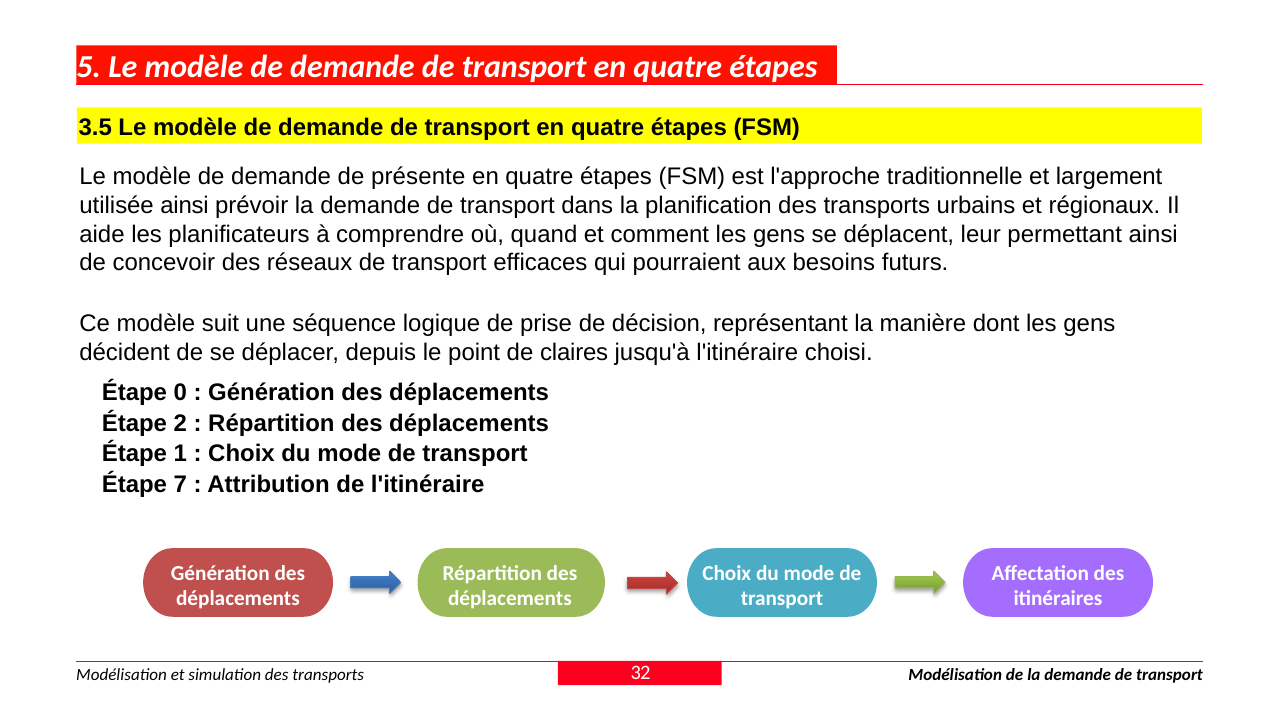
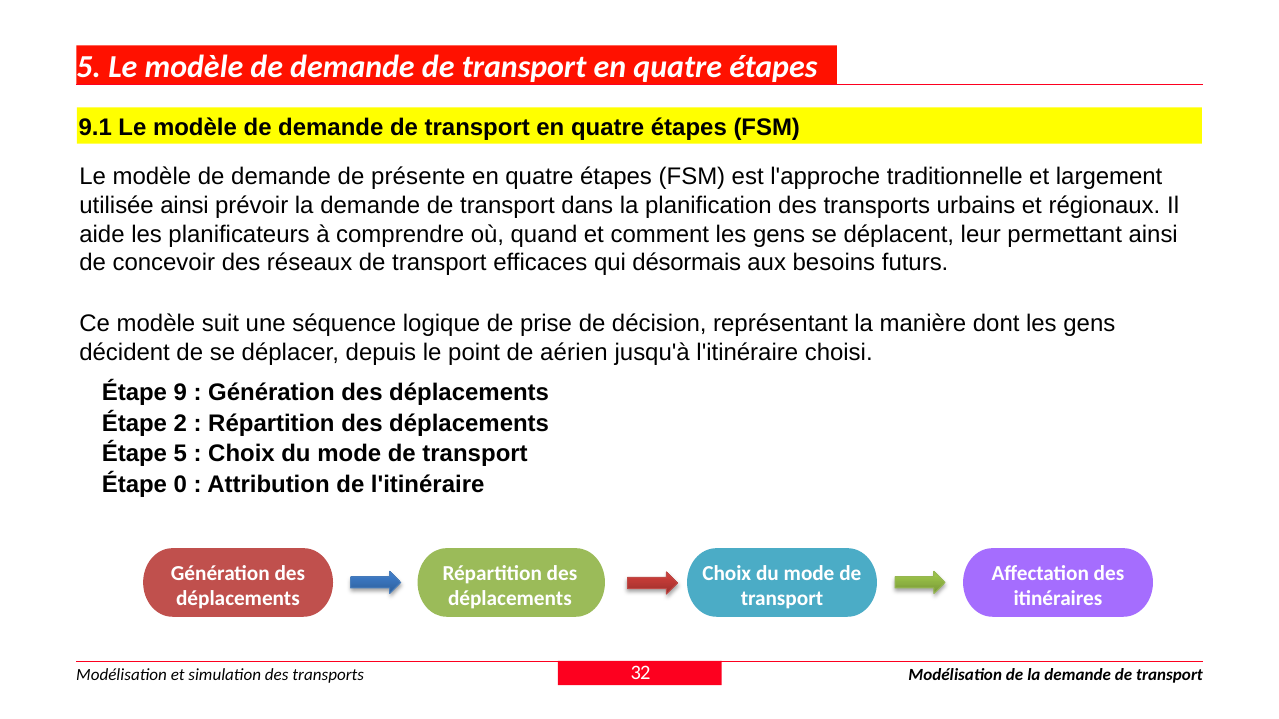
3.5: 3.5 -> 9.1
pourraient: pourraient -> désormais
claires: claires -> aérien
0: 0 -> 9
Étape 1: 1 -> 5
7: 7 -> 0
